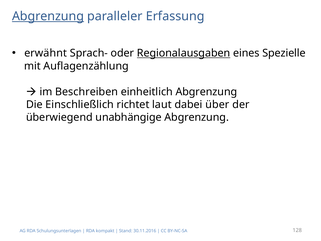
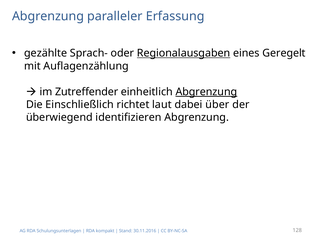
Abgrenzung at (48, 16) underline: present -> none
erwähnt: erwähnt -> gezählte
Spezielle: Spezielle -> Geregelt
Beschreiben: Beschreiben -> Zutreffender
Abgrenzung at (206, 92) underline: none -> present
unabhängige: unabhängige -> identifizieren
